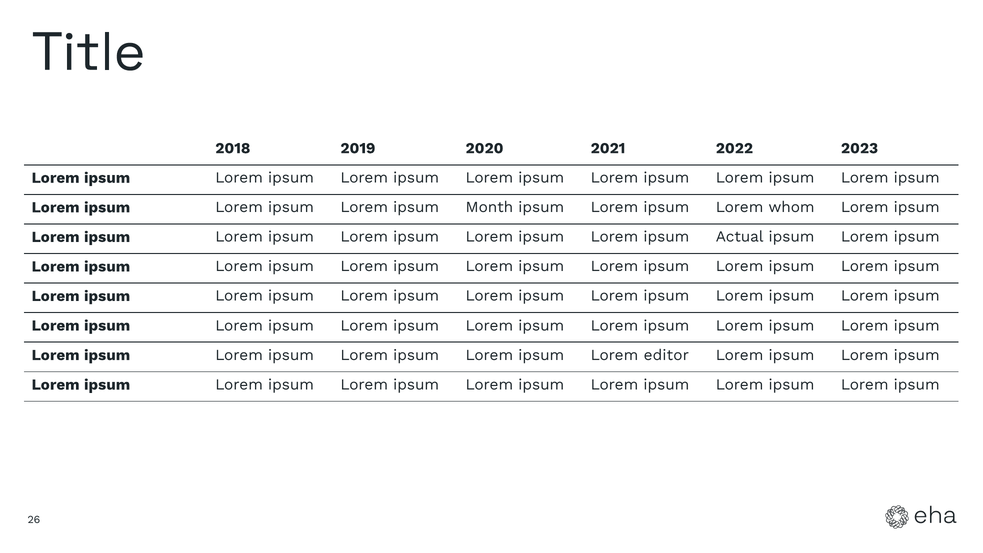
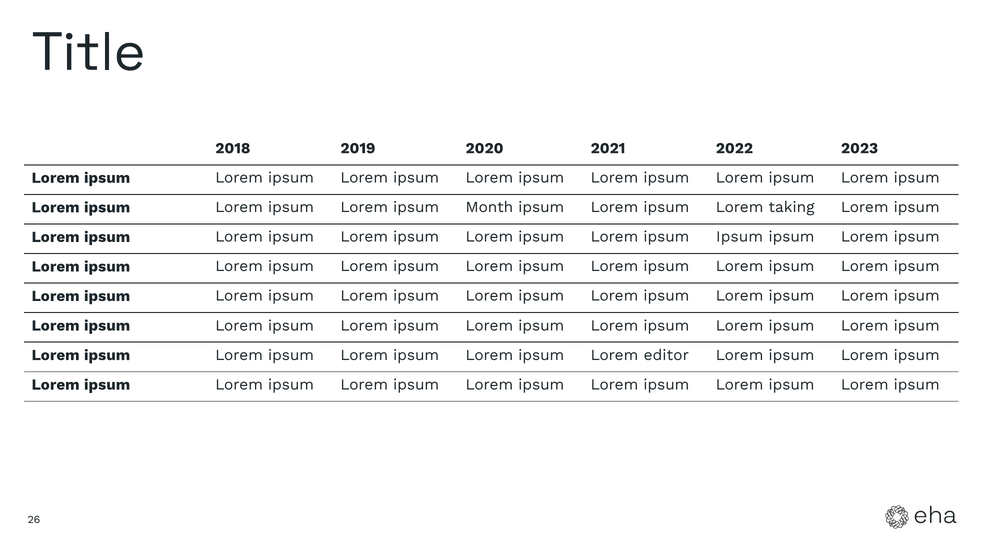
whom: whom -> taking
Lorem ipsum Actual: Actual -> Ipsum
